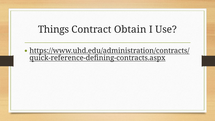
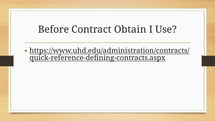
Things: Things -> Before
